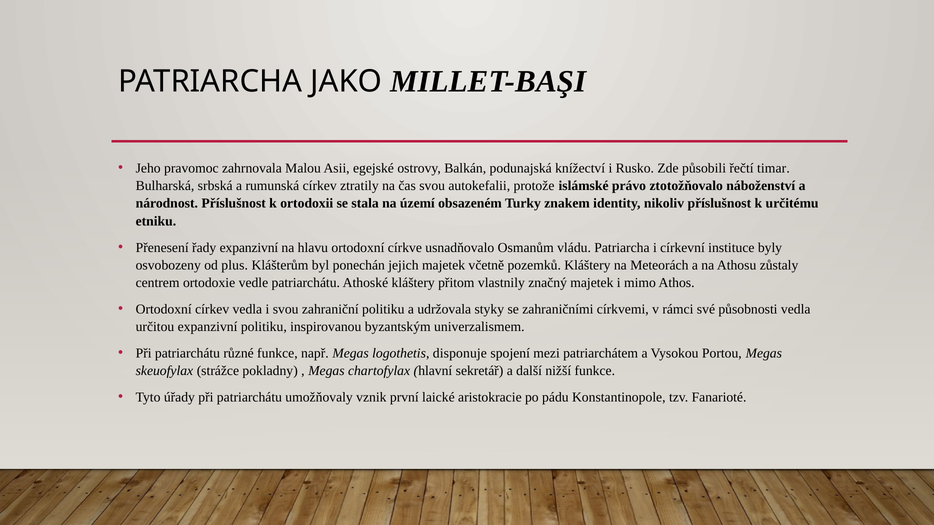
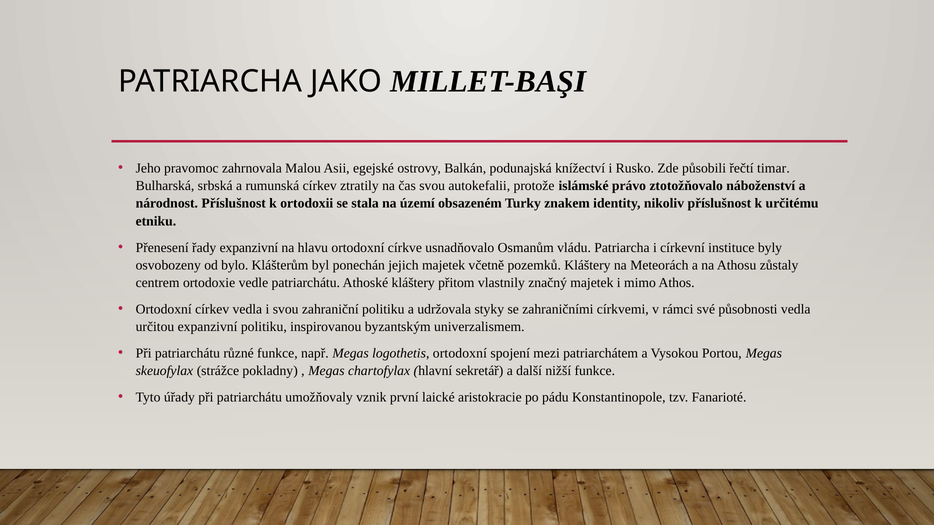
plus: plus -> bylo
logothetis disponuje: disponuje -> ortodoxní
